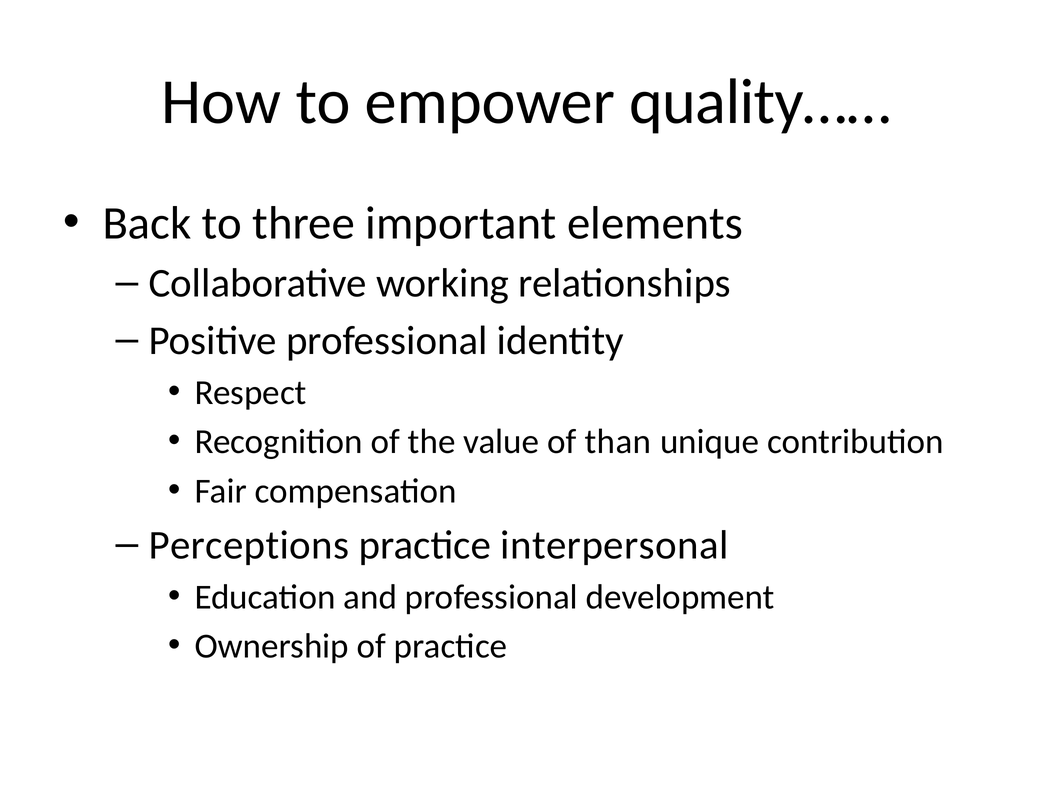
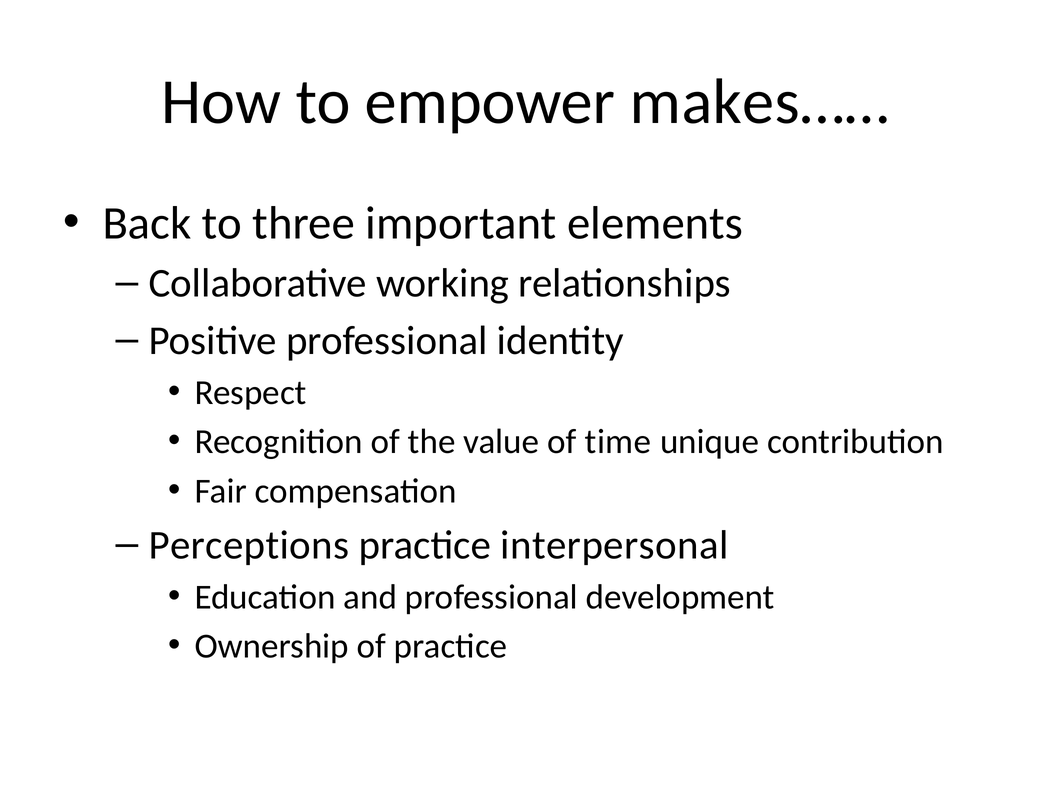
quality……: quality…… -> makes……
than: than -> time
